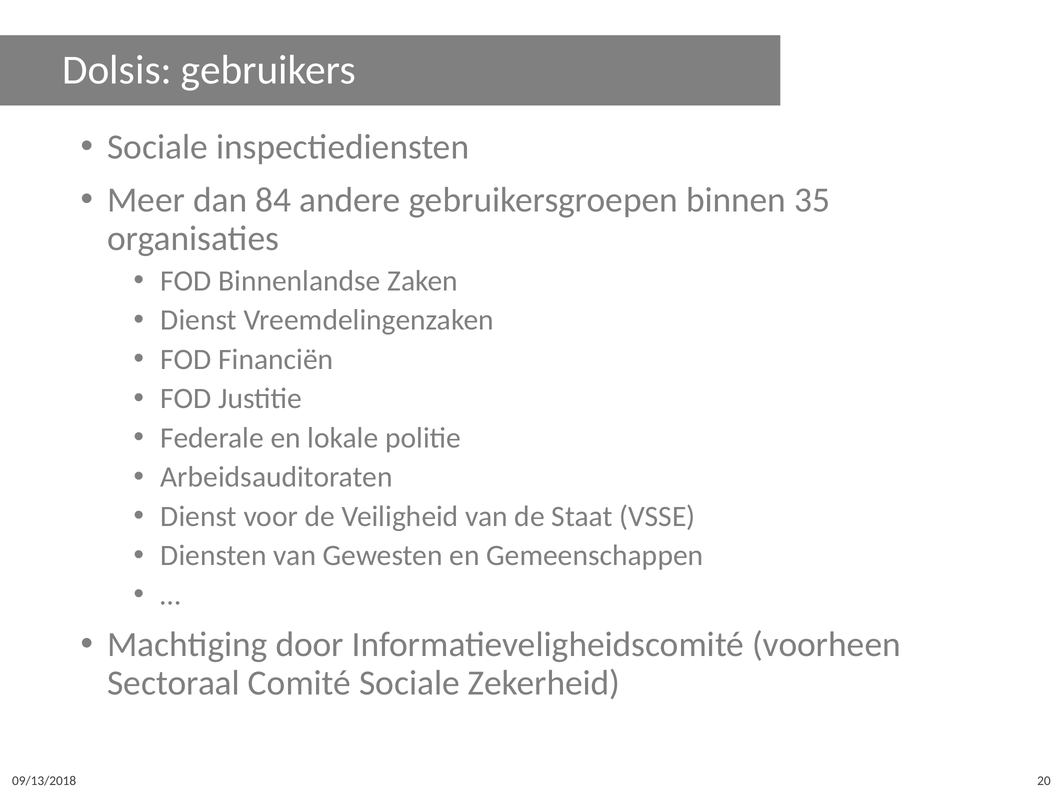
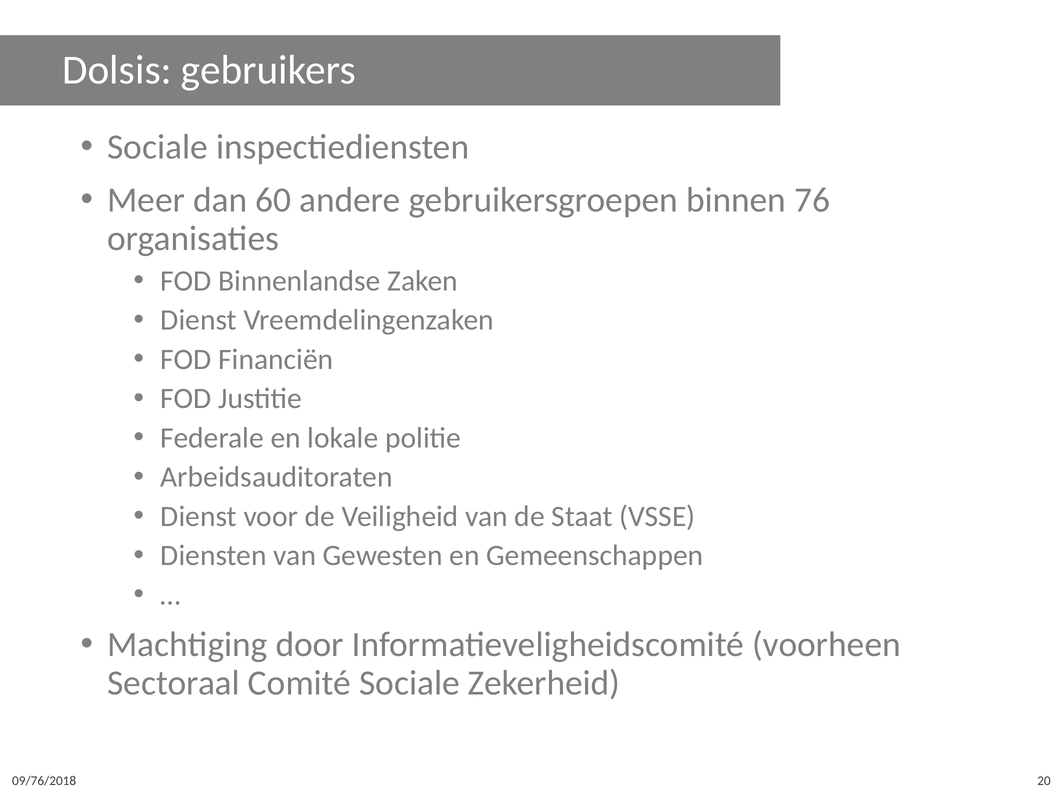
84: 84 -> 60
35: 35 -> 76
09/13/2018: 09/13/2018 -> 09/76/2018
